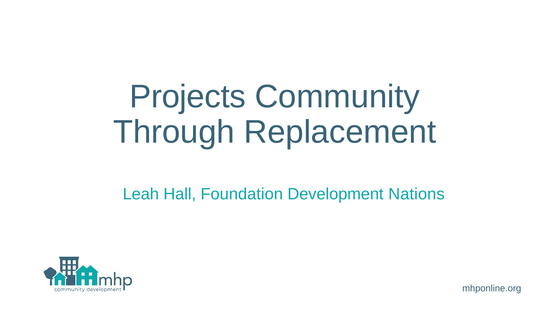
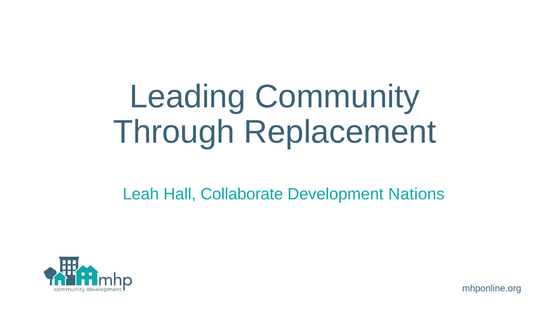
Projects: Projects -> Leading
Foundation: Foundation -> Collaborate
